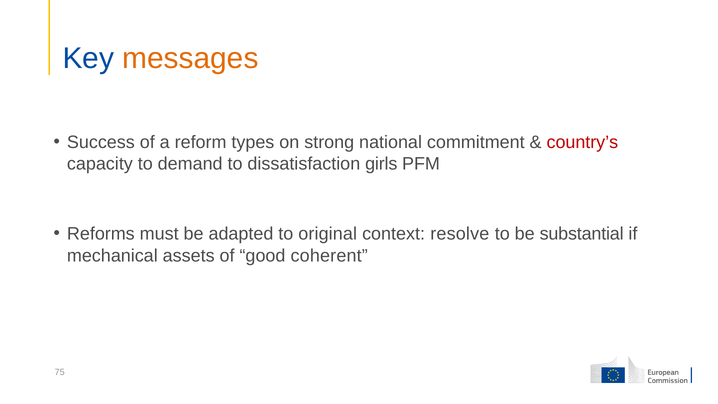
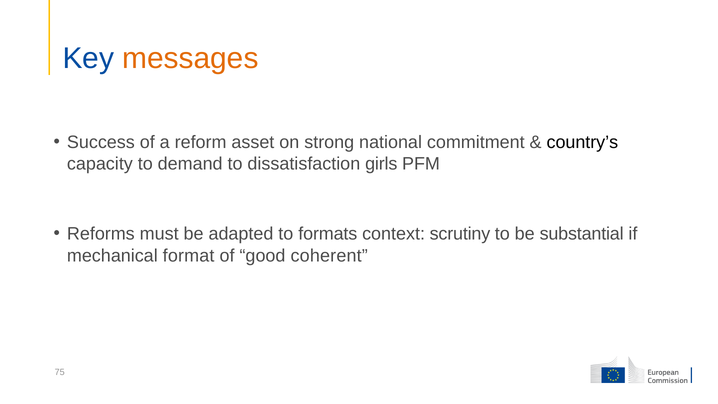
types: types -> asset
country’s colour: red -> black
original: original -> formats
resolve: resolve -> scrutiny
assets: assets -> format
